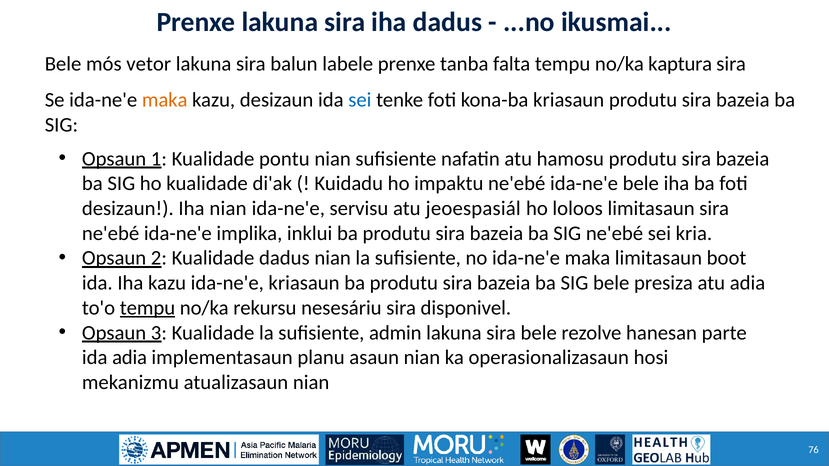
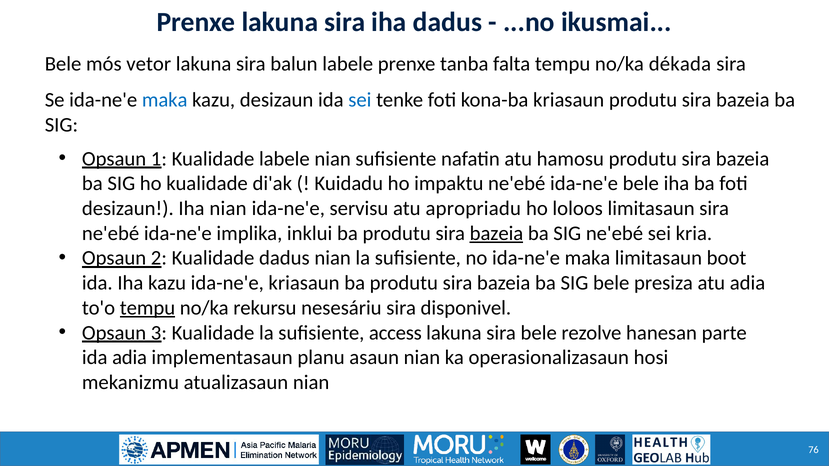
kaptura: kaptura -> dékada
maka at (165, 100) colour: orange -> blue
Kualidade pontu: pontu -> labele
jeoespasiál: jeoespasiál -> apropriadu
bazeia at (496, 233) underline: none -> present
admin: admin -> access
